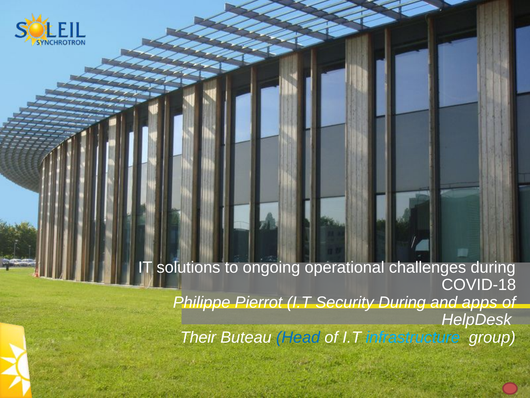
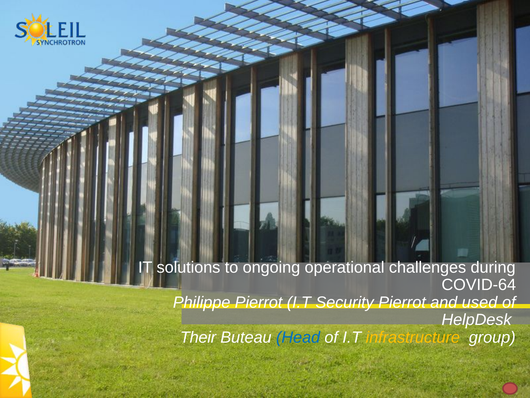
COVID-18: COVID-18 -> COVID-64
Security During: During -> Pierrot
apps: apps -> used
infrastructure colour: light blue -> yellow
